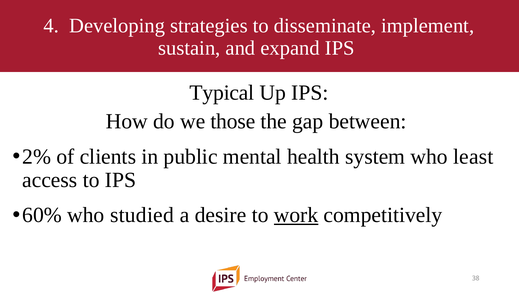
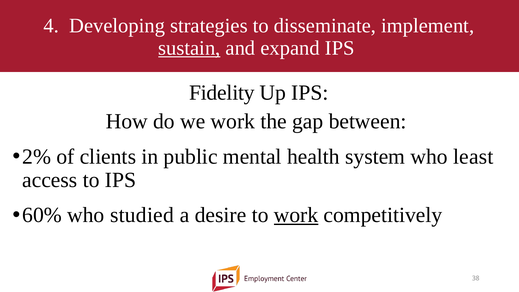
sustain underline: none -> present
Typical: Typical -> Fidelity
we those: those -> work
